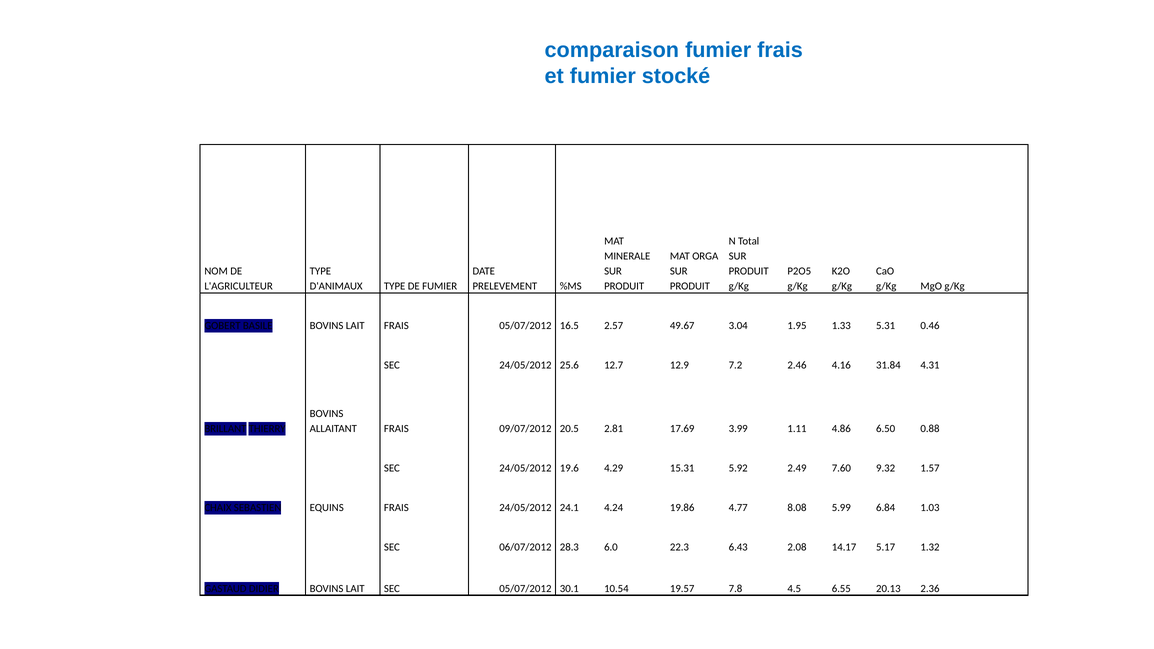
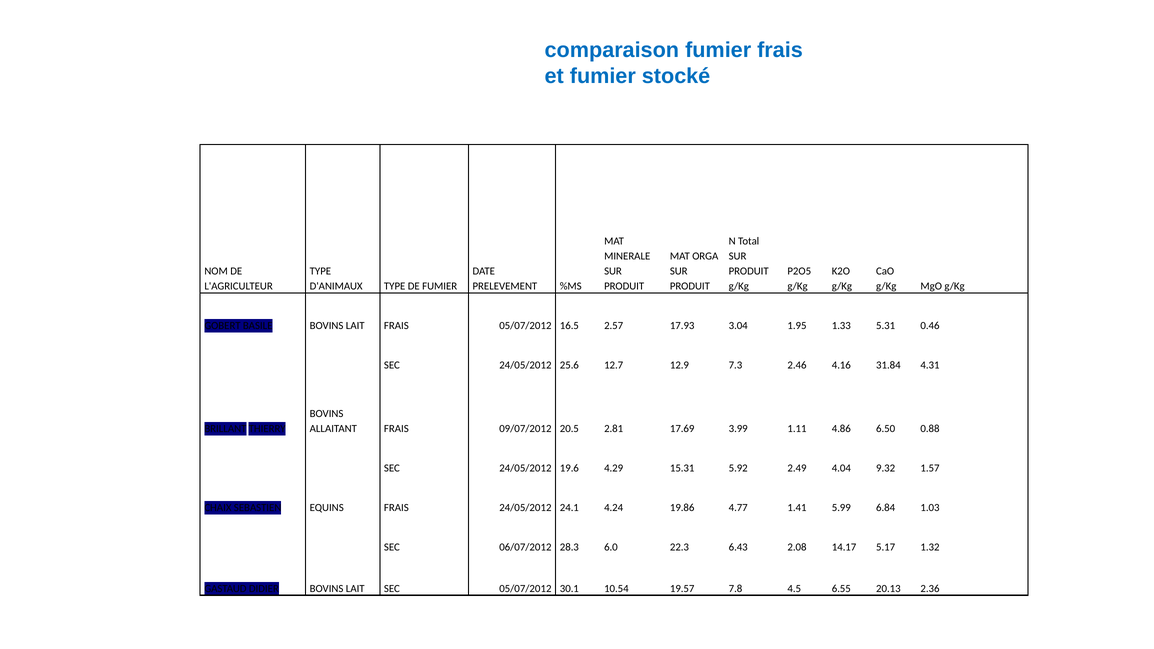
49.67: 49.67 -> 17.93
7.2: 7.2 -> 7.3
7.60: 7.60 -> 4.04
8.08: 8.08 -> 1.41
